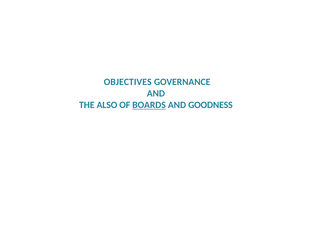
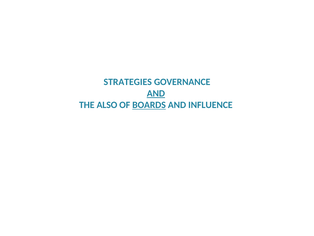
OBJECTIVES: OBJECTIVES -> STRATEGIES
AND at (156, 93) underline: none -> present
GOODNESS: GOODNESS -> INFLUENCE
